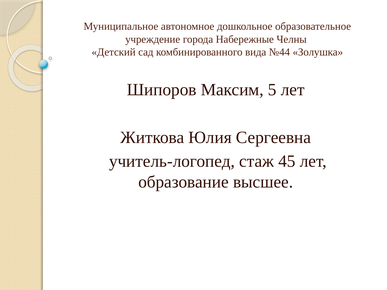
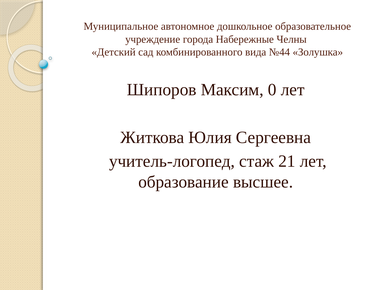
5: 5 -> 0
45: 45 -> 21
